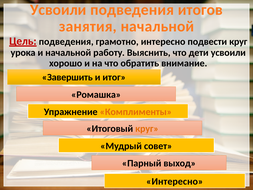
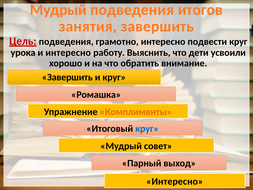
Усвоили at (58, 10): Усвоили -> Мудрый
занятия начальной: начальной -> завершить
и начальной: начальной -> интересно
и итог: итог -> круг
круг at (147, 129) colour: orange -> blue
